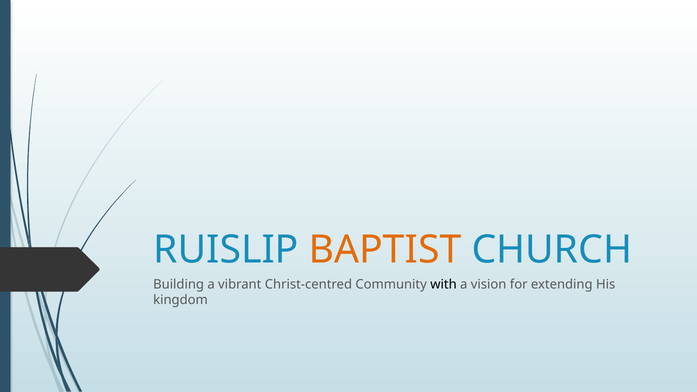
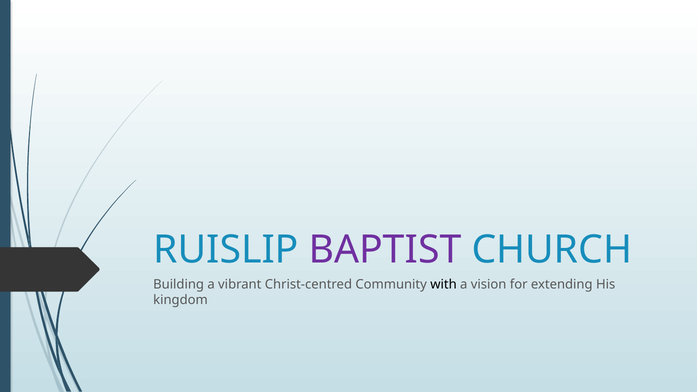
BAPTIST colour: orange -> purple
